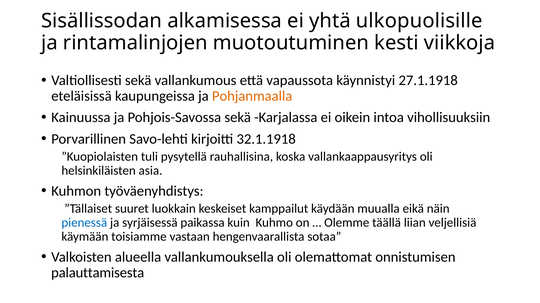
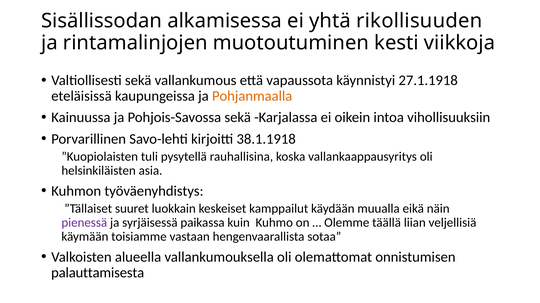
ulkopuolisille: ulkopuolisille -> rikollisuuden
32.1.1918: 32.1.1918 -> 38.1.1918
pienessä colour: blue -> purple
